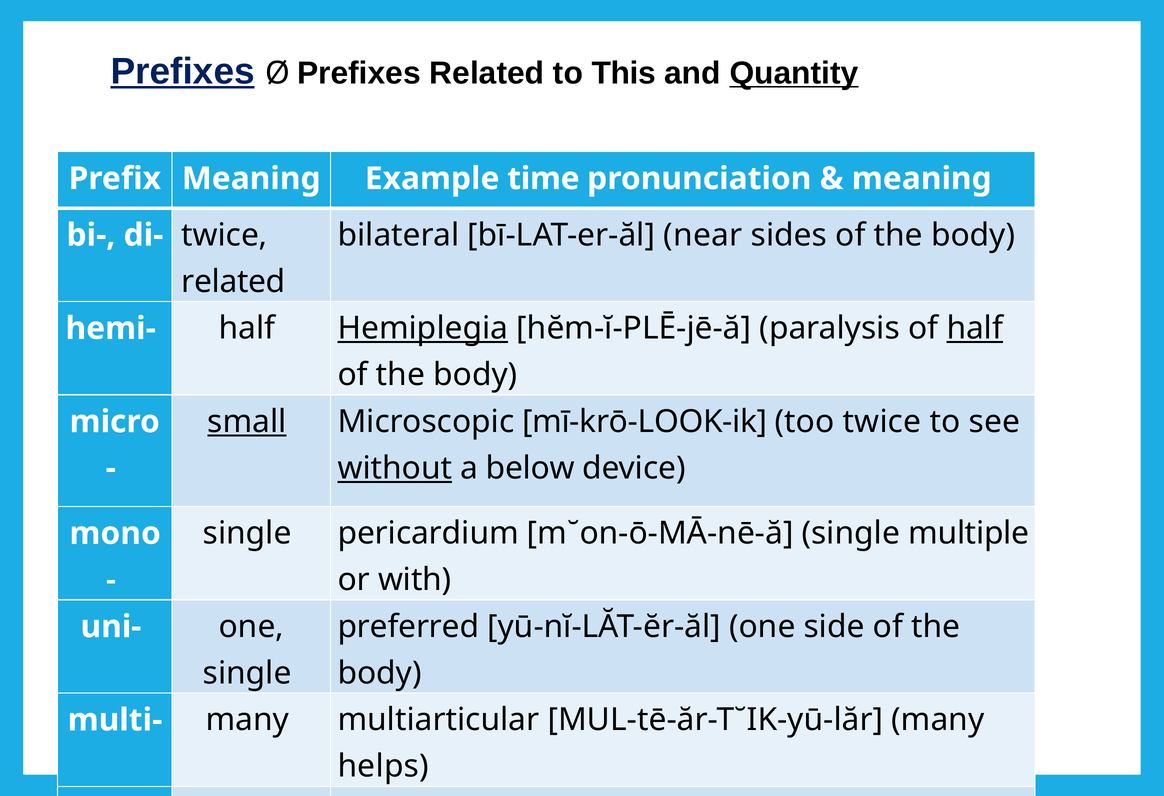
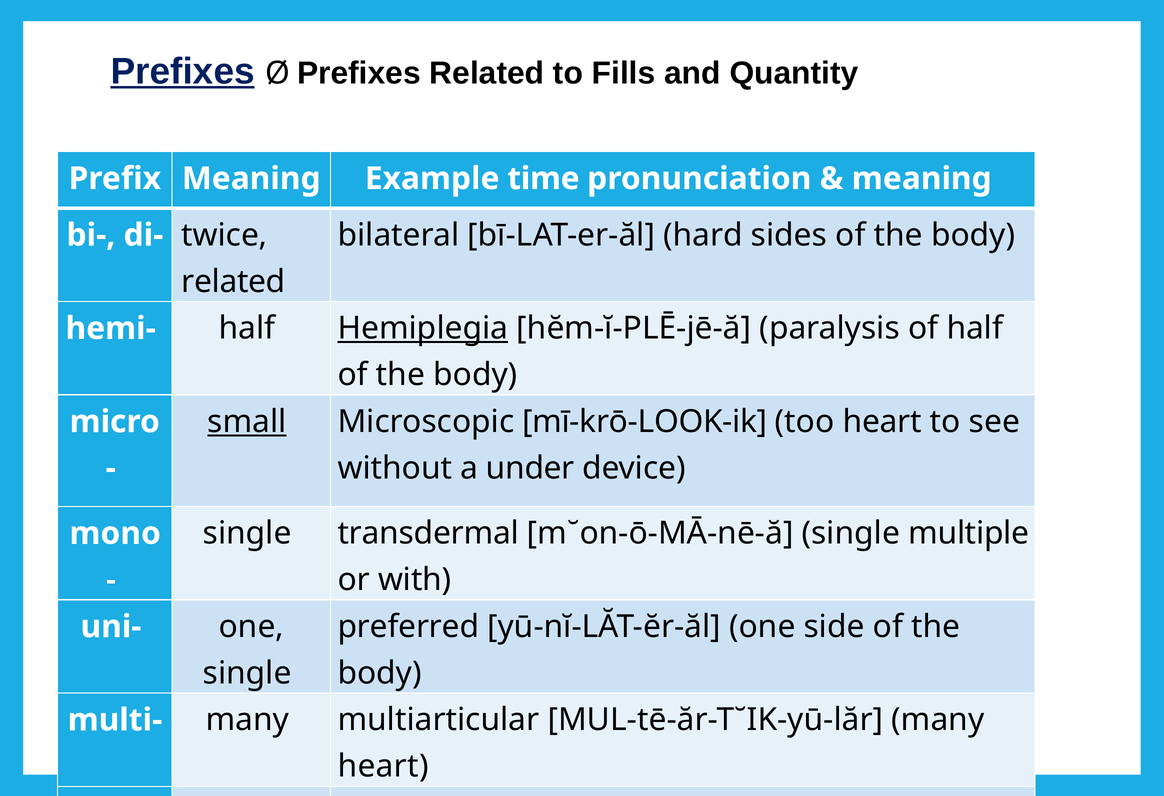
This: This -> Fills
Quantity underline: present -> none
near: near -> hard
half at (975, 328) underline: present -> none
too twice: twice -> heart
without underline: present -> none
below: below -> under
pericardium: pericardium -> transdermal
helps at (383, 766): helps -> heart
